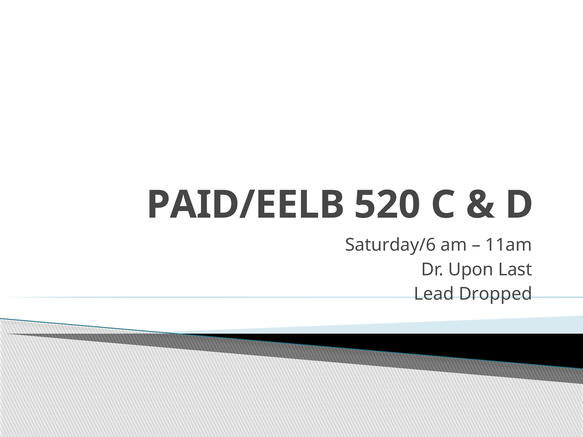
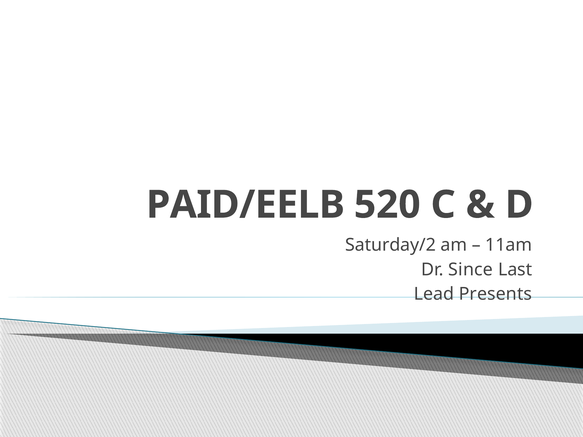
Saturday/6: Saturday/6 -> Saturday/2
Upon: Upon -> Since
Dropped: Dropped -> Presents
